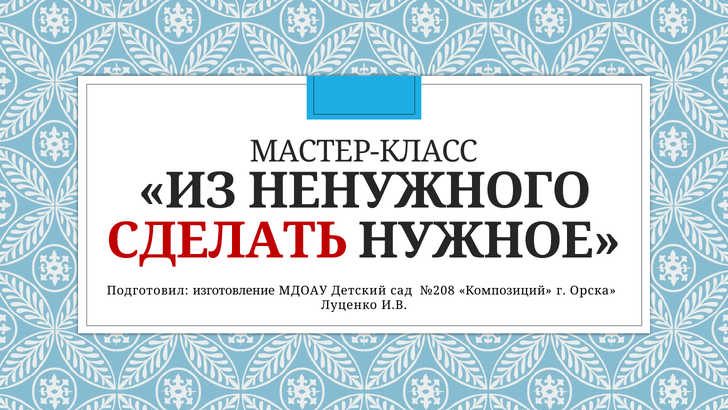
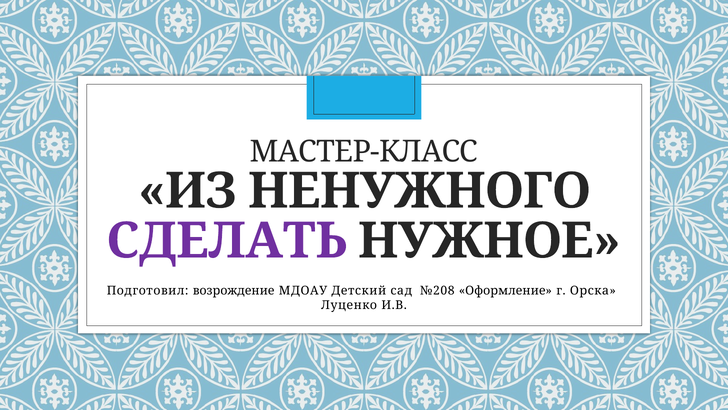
СДЕЛАТЬ colour: red -> purple
изготовление: изготовление -> возрождение
Композиций: Композиций -> Оформление
